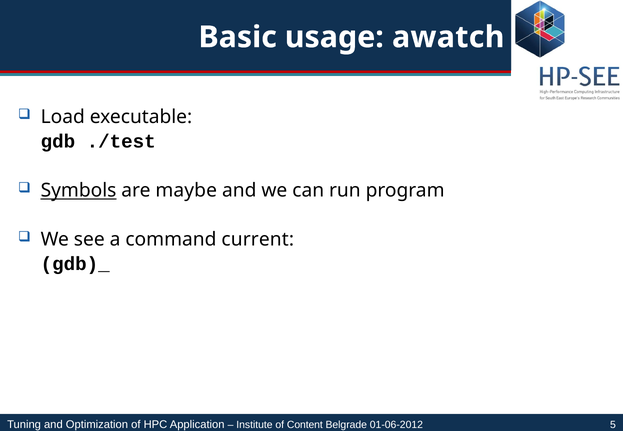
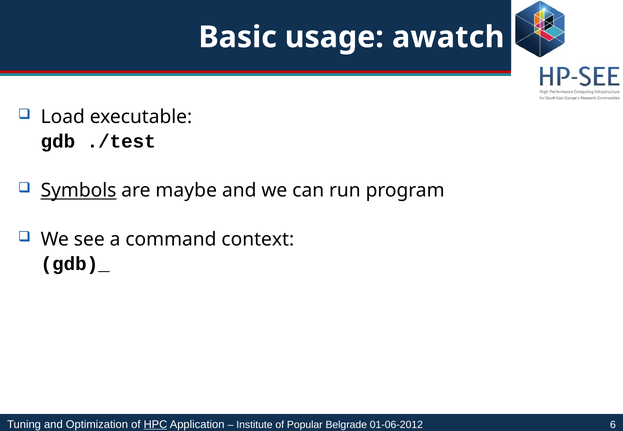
current: current -> context
HPC underline: none -> present
Content: Content -> Popular
5: 5 -> 6
